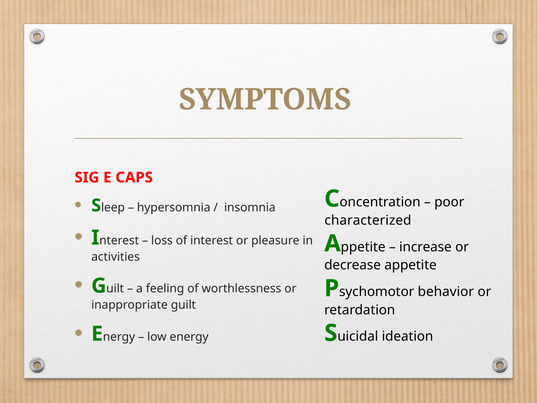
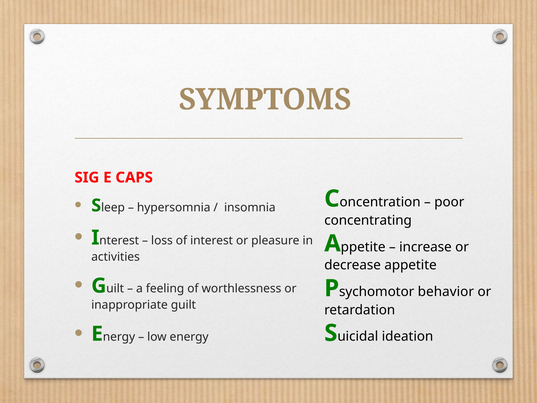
characterized: characterized -> concentrating
